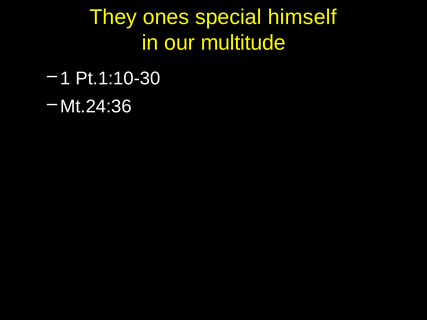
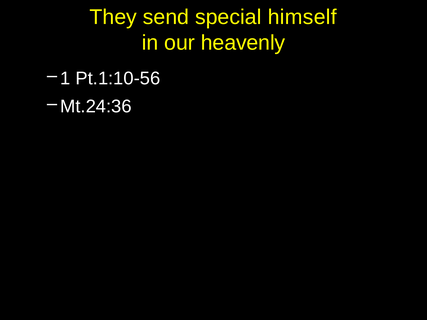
ones: ones -> send
multitude: multitude -> heavenly
Pt.1:10-30: Pt.1:10-30 -> Pt.1:10-56
